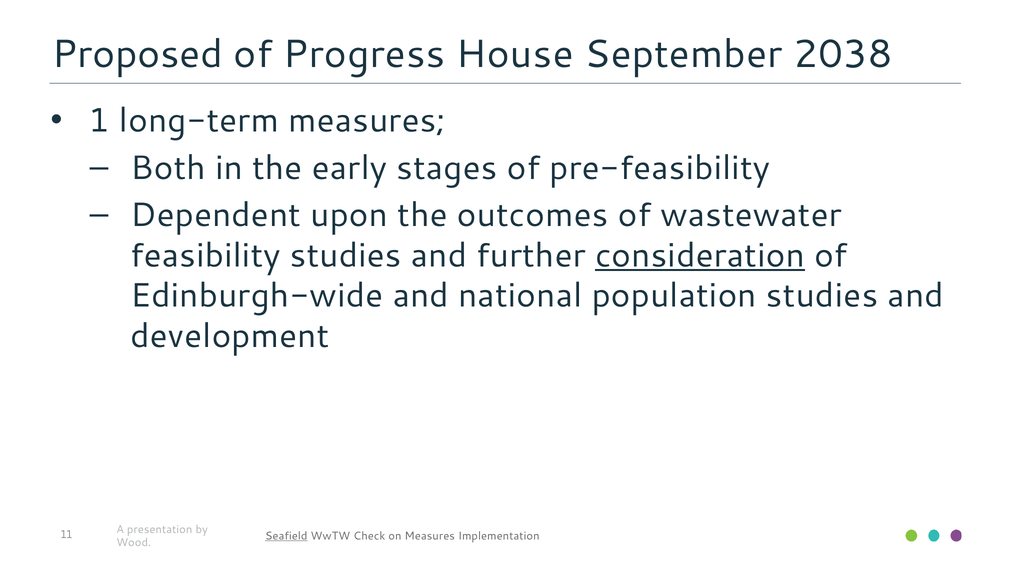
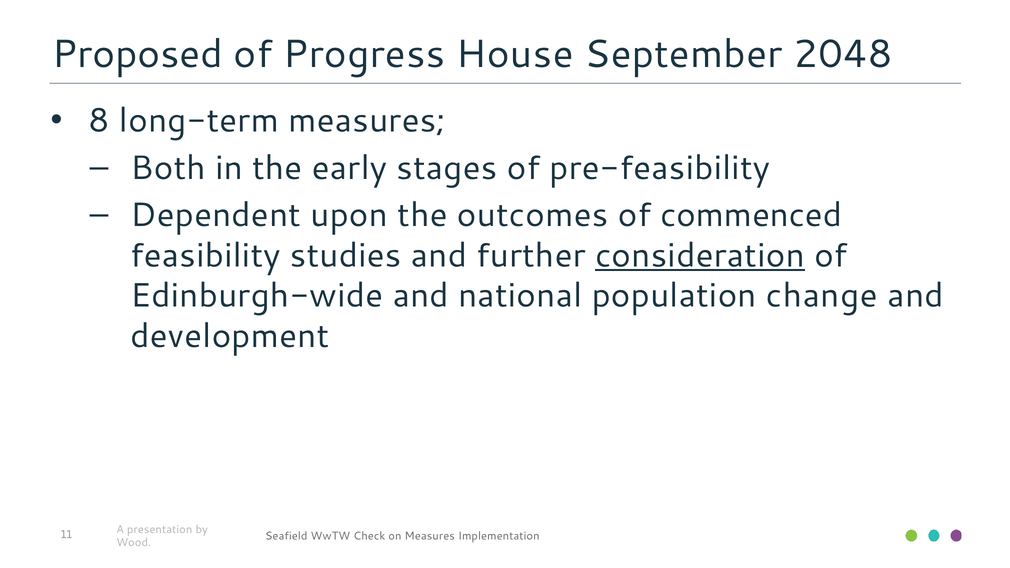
2038: 2038 -> 2048
1: 1 -> 8
wastewater: wastewater -> commenced
population studies: studies -> change
Seafield underline: present -> none
